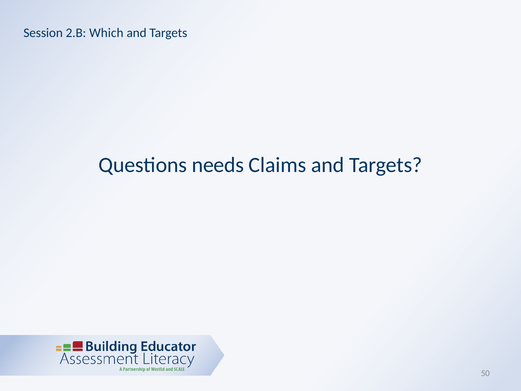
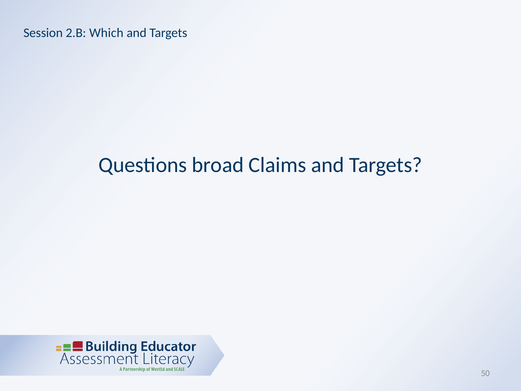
needs: needs -> broad
